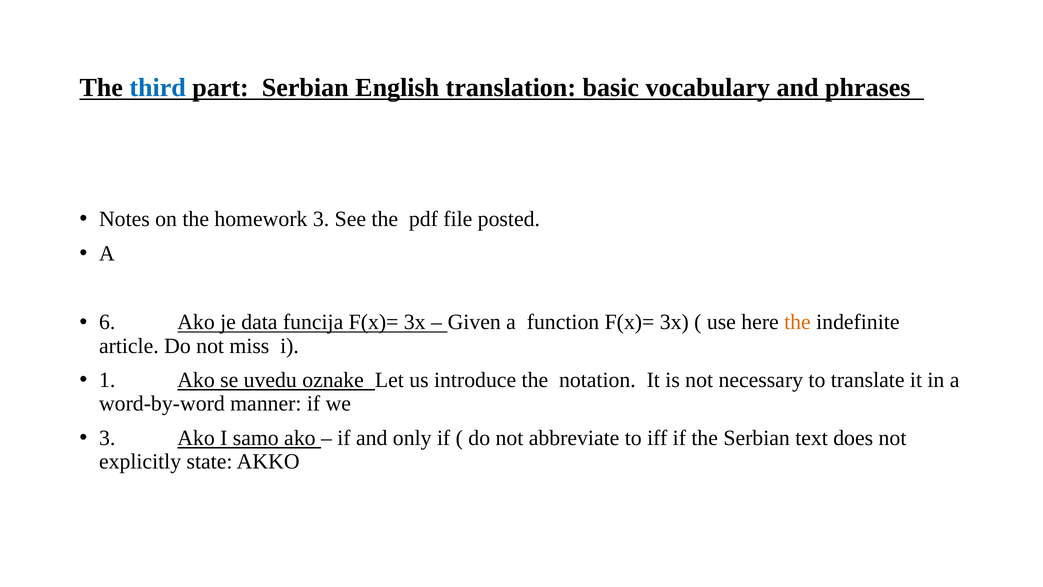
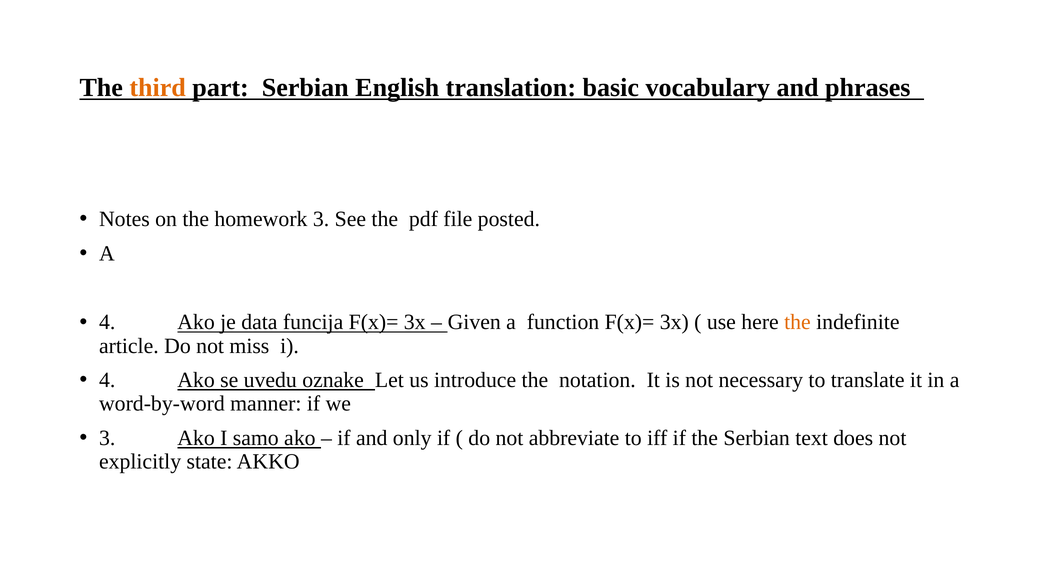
third colour: blue -> orange
6 at (107, 322): 6 -> 4
1 at (107, 380): 1 -> 4
